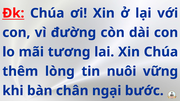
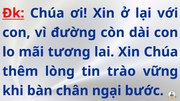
nuôi: nuôi -> trào
